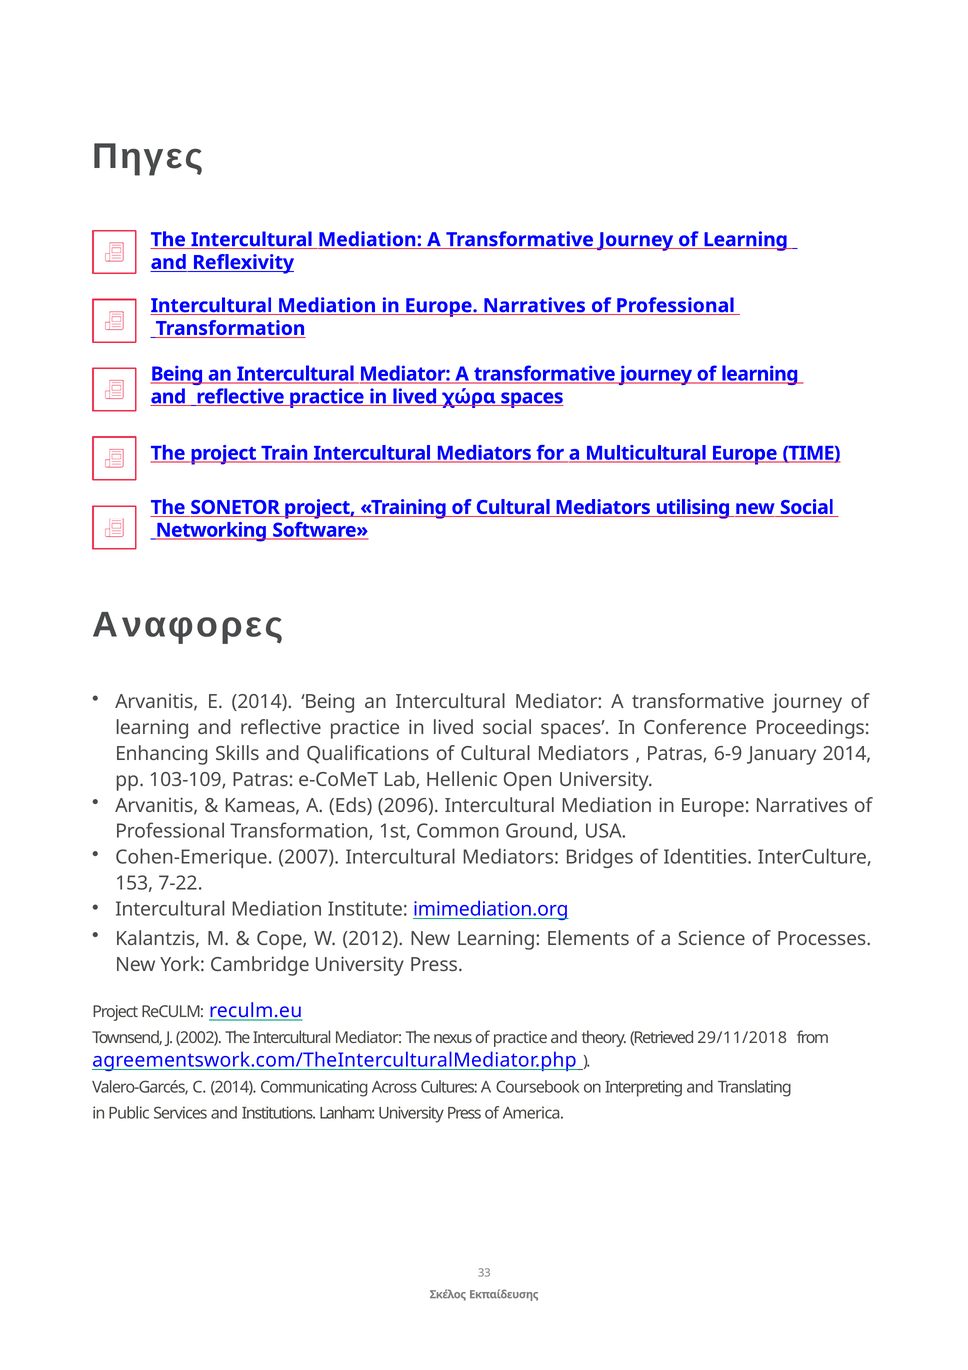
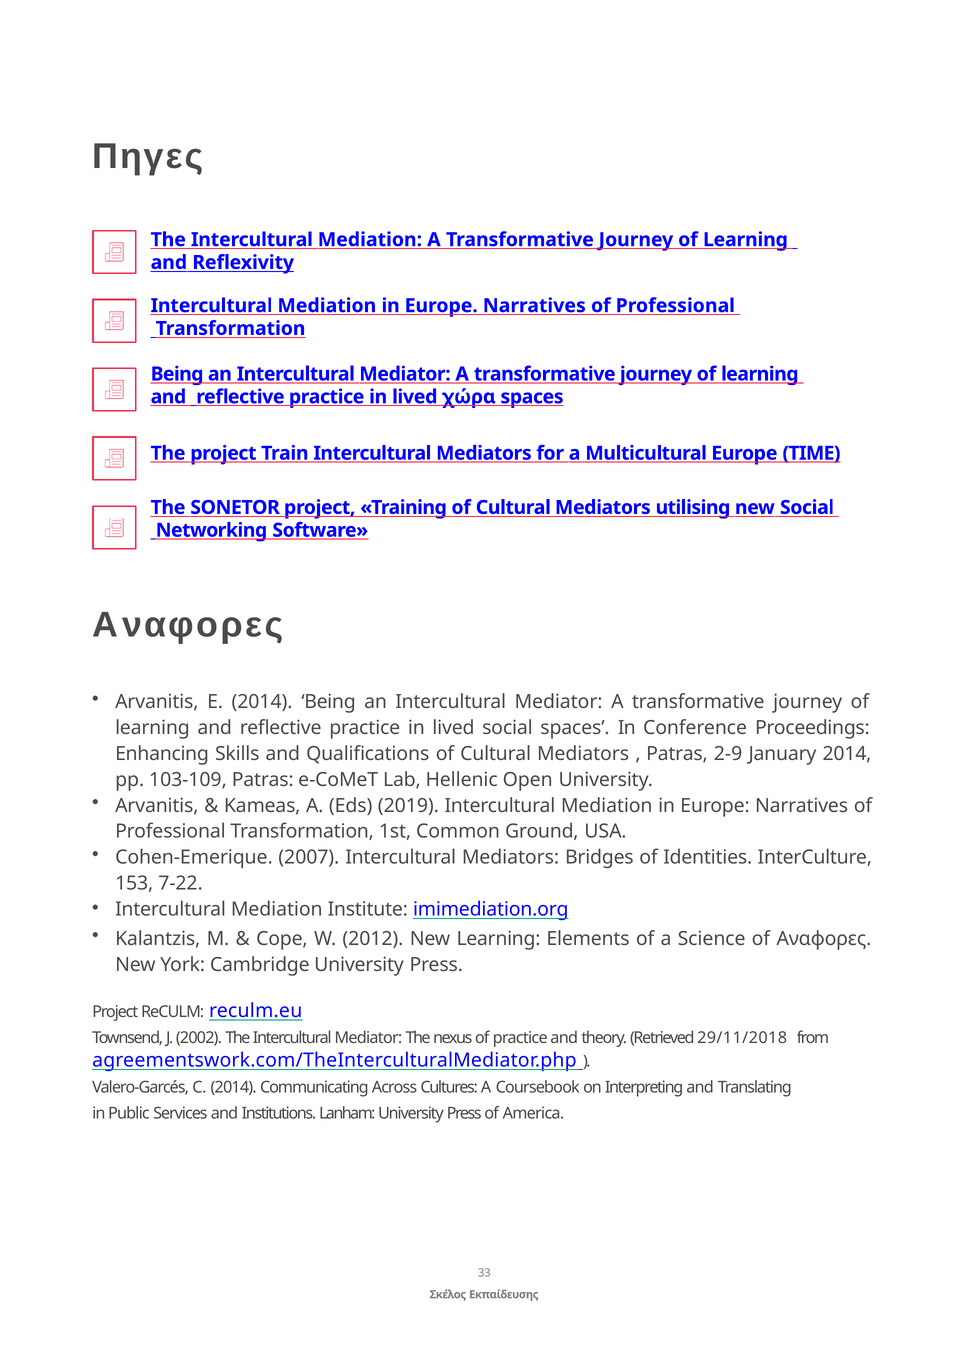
6-9: 6-9 -> 2-9
2096: 2096 -> 2019
of Processes: Processes -> Αναφορες
